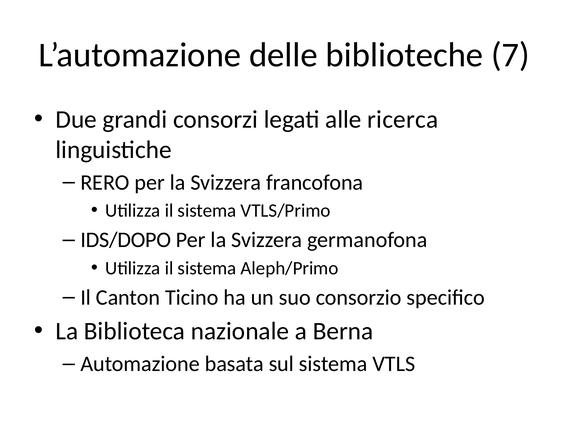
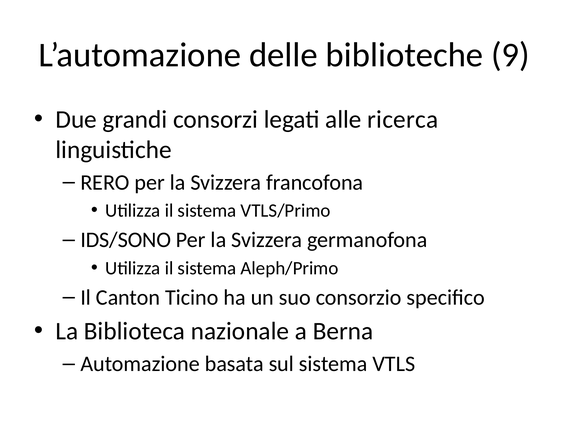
7: 7 -> 9
IDS/DOPO: IDS/DOPO -> IDS/SONO
